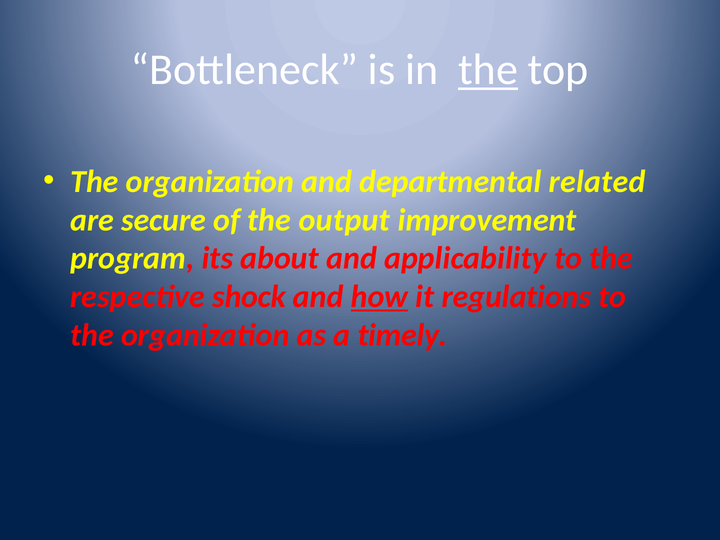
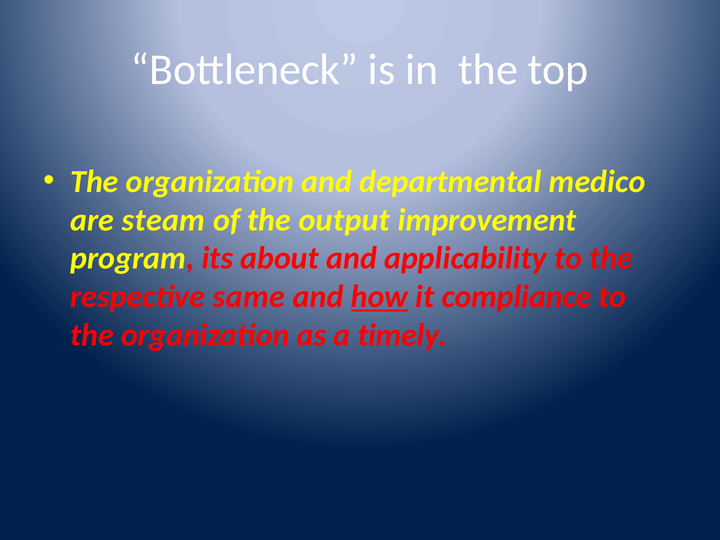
the at (488, 70) underline: present -> none
related: related -> medico
secure: secure -> steam
shock: shock -> same
regulations: regulations -> compliance
